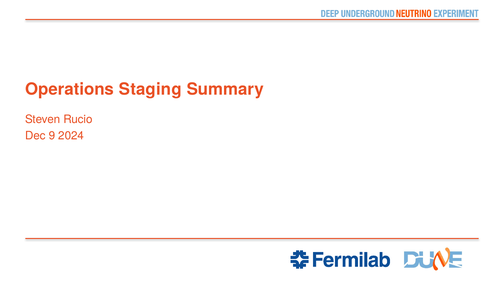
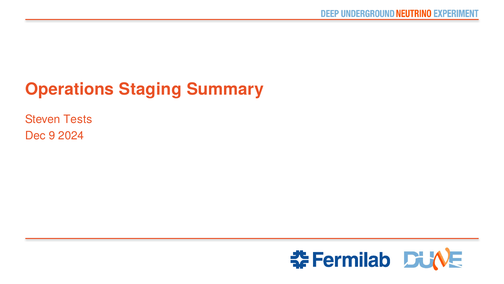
Rucio: Rucio -> Tests
